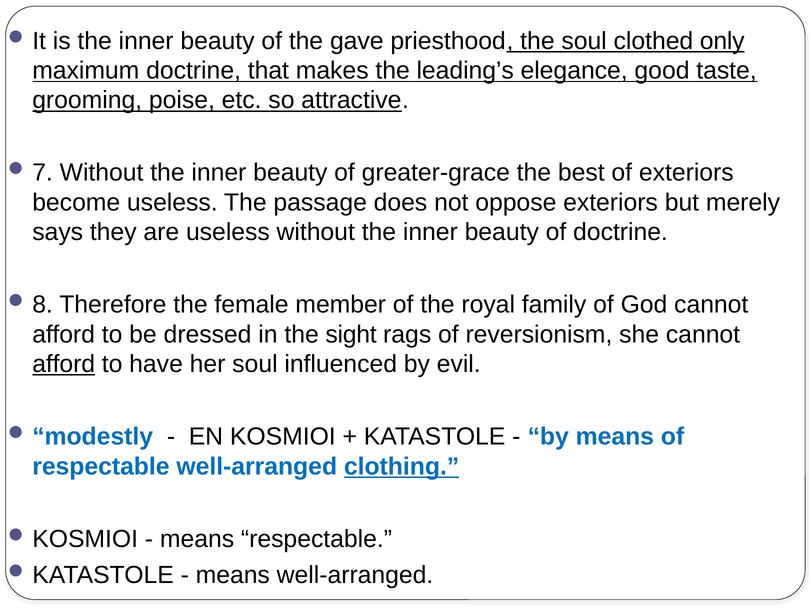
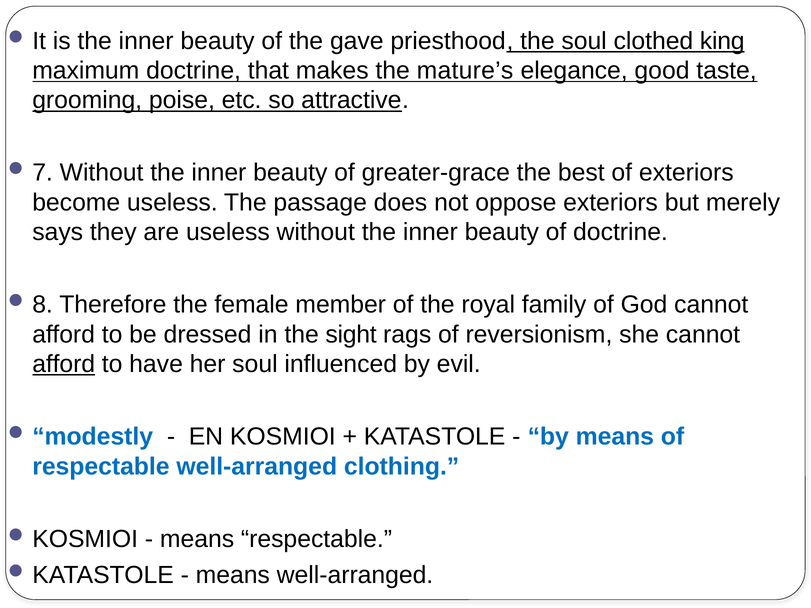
only: only -> king
leading’s: leading’s -> mature’s
clothing underline: present -> none
